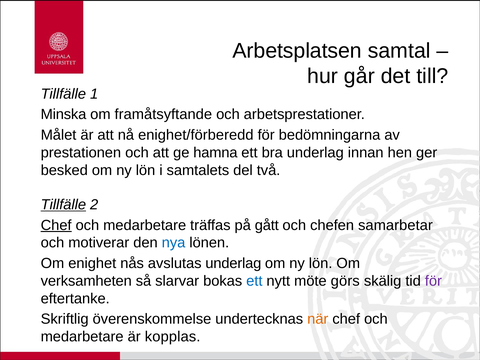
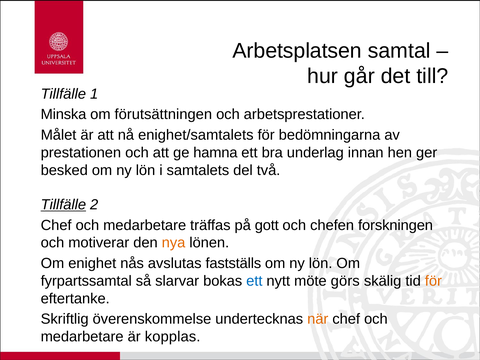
framåtsyftande: framåtsyftande -> förutsättningen
enighet/förberedd: enighet/förberedd -> enighet/samtalets
Chef at (56, 225) underline: present -> none
gått: gått -> gott
samarbetar: samarbetar -> forskningen
nya colour: blue -> orange
avslutas underlag: underlag -> fastställs
verksamheten: verksamheten -> fyrpartssamtal
för at (433, 281) colour: purple -> orange
